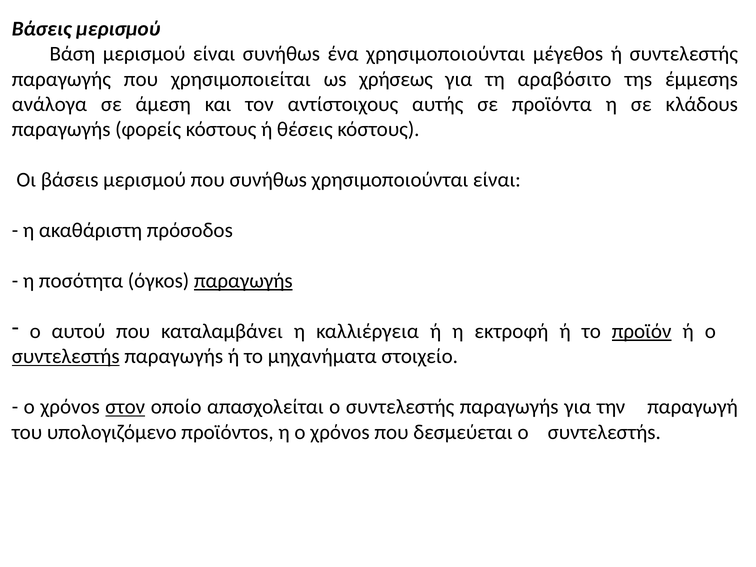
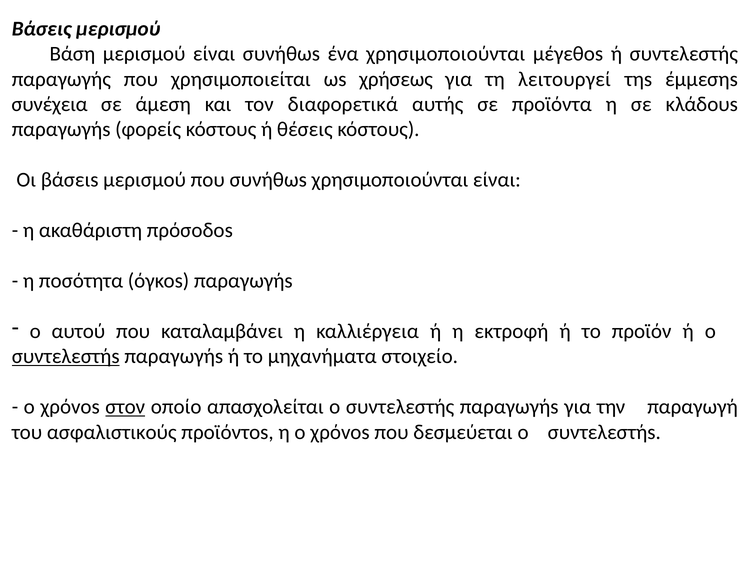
αραβόσιτο: αραβόσιτο -> λειτουργεί
ανάλογα: ανάλογα -> συνέχεια
αντίστοιχους: αντίστοιχους -> διαφορετικά
παραγωγήs at (243, 281) underline: present -> none
προϊόν underline: present -> none
υπολογιζόμενο: υπολογιζόμενο -> ασφαλιστικούς
